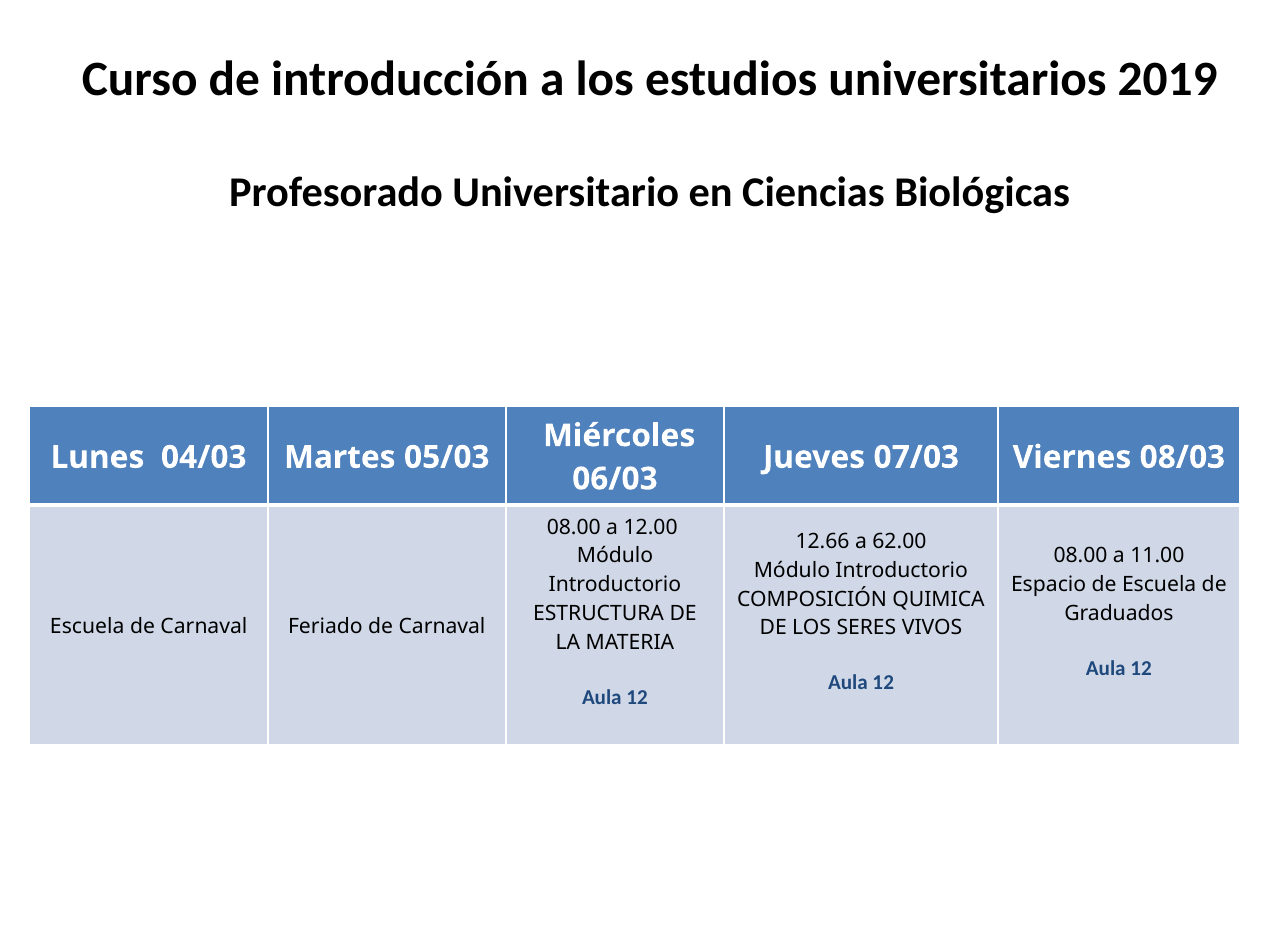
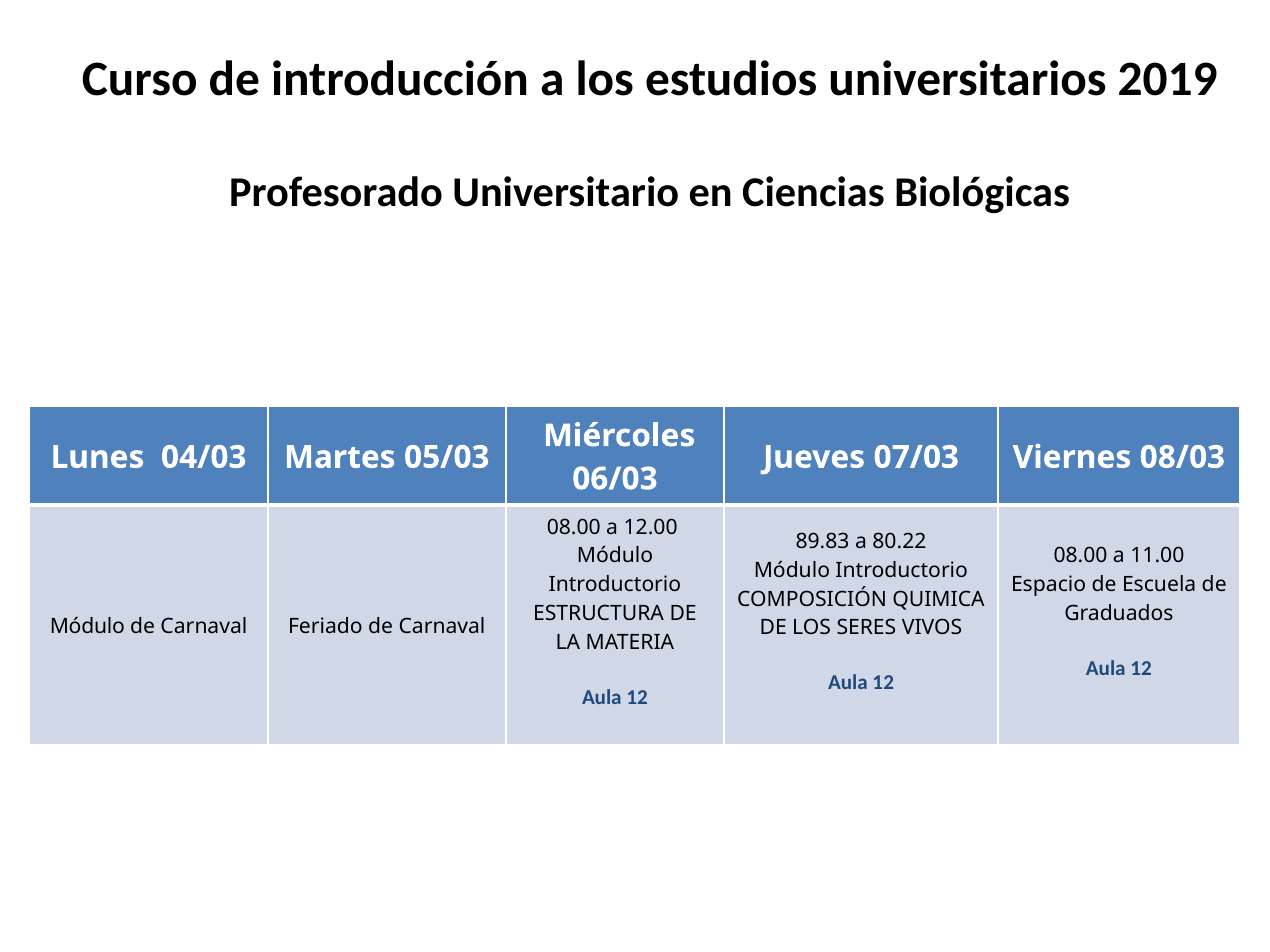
12.66: 12.66 -> 89.83
62.00: 62.00 -> 80.22
Escuela at (87, 627): Escuela -> Módulo
